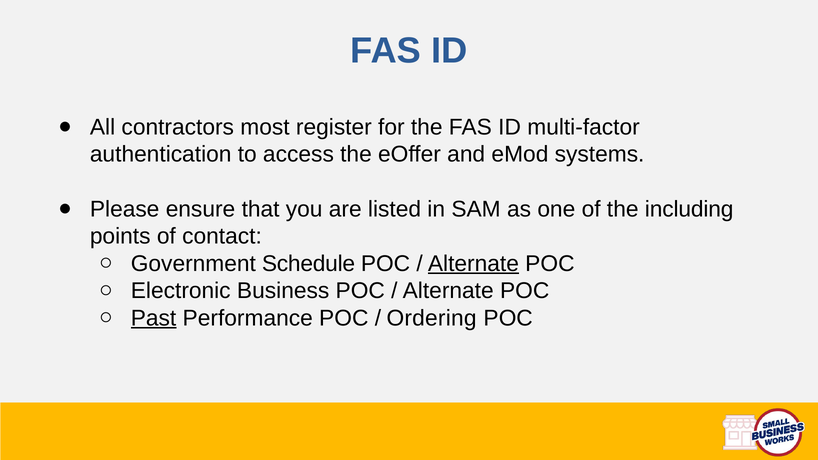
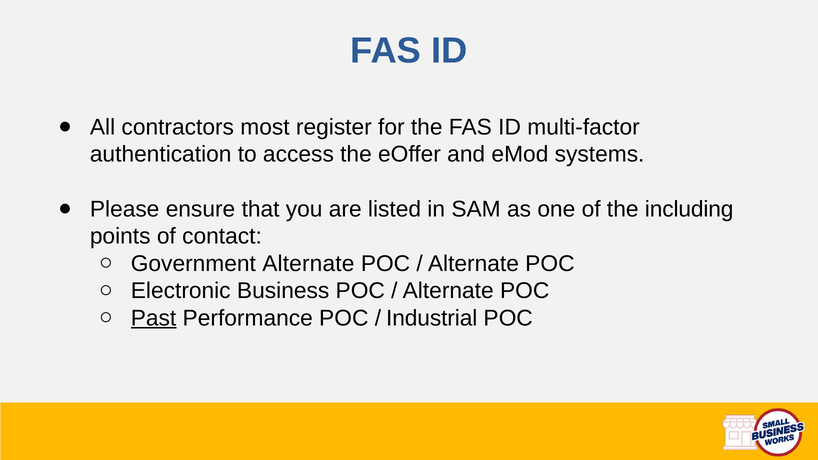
Government Schedule: Schedule -> Alternate
Alternate at (473, 264) underline: present -> none
Ordering: Ordering -> Industrial
